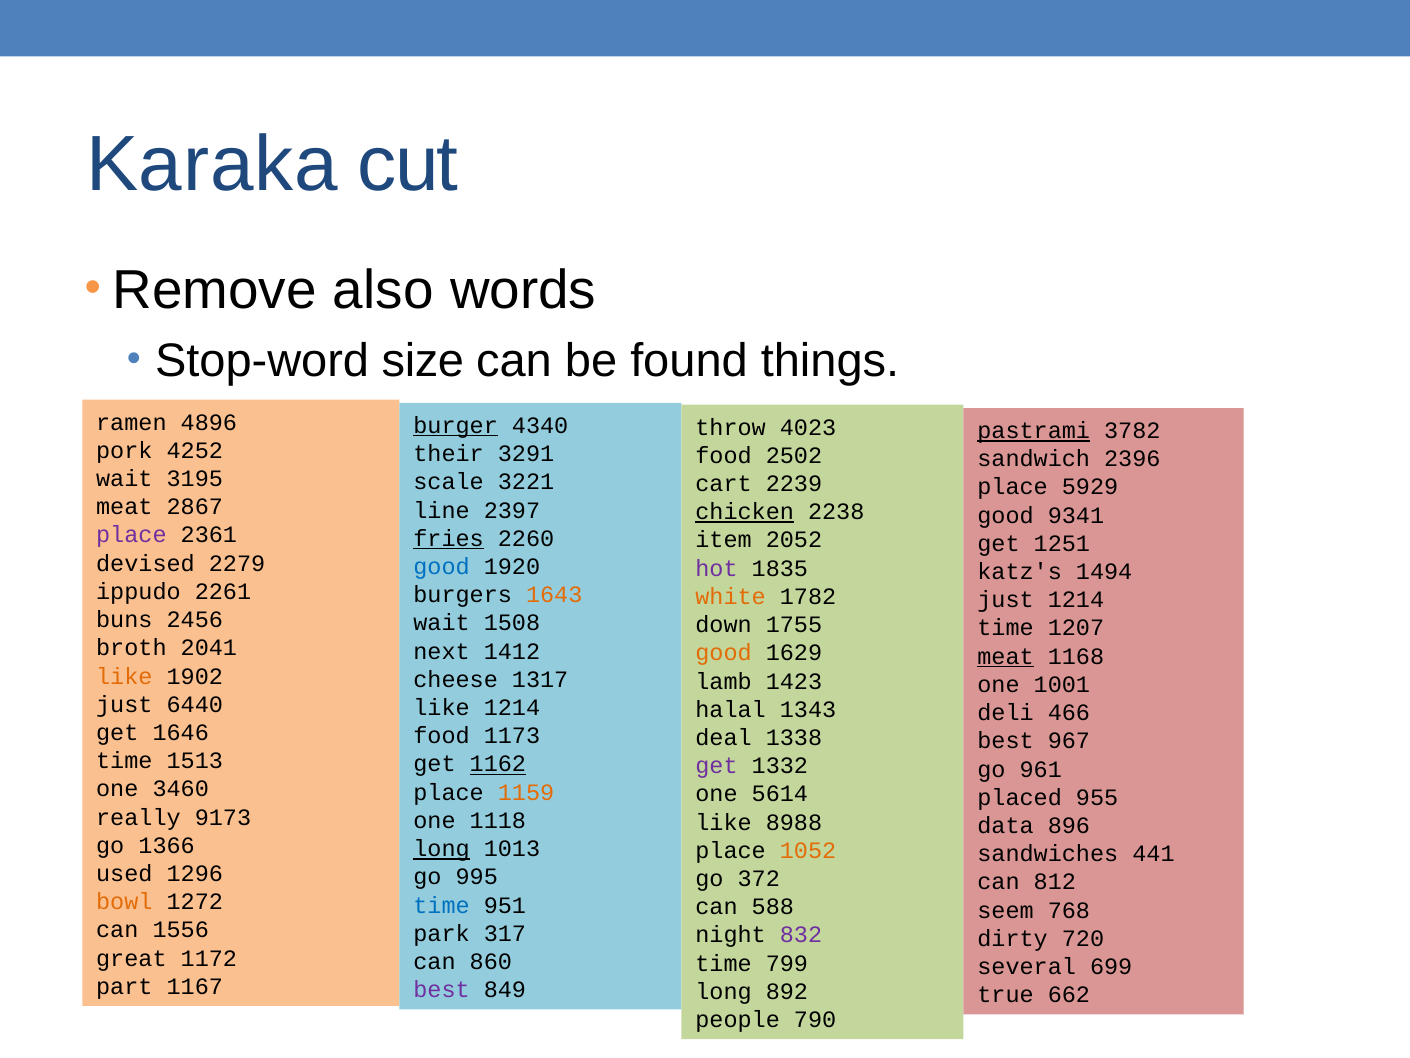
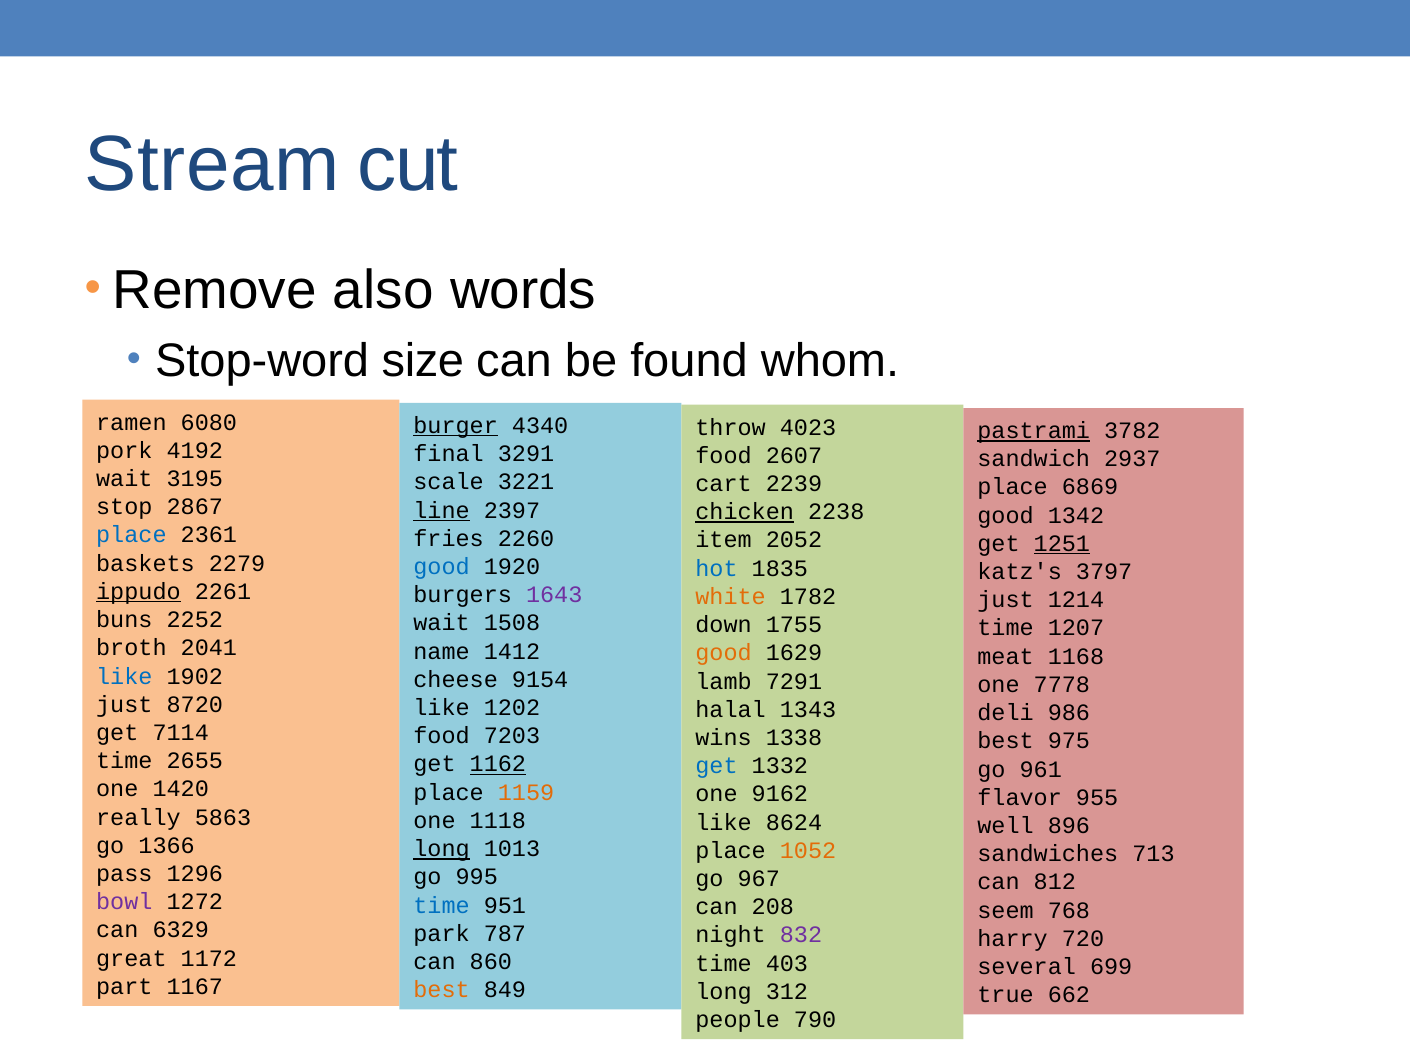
Karaka: Karaka -> Stream
things: things -> whom
4896: 4896 -> 6080
4252: 4252 -> 4192
their: their -> final
2502: 2502 -> 2607
2396: 2396 -> 2937
5929: 5929 -> 6869
meat at (124, 507): meat -> stop
line underline: none -> present
9341: 9341 -> 1342
place at (131, 535) colour: purple -> blue
fries underline: present -> none
1251 underline: none -> present
devised: devised -> baskets
hot colour: purple -> blue
1494: 1494 -> 3797
ippudo underline: none -> present
1643 colour: orange -> purple
2456: 2456 -> 2252
next: next -> name
meat at (1006, 656) underline: present -> none
like at (124, 676) colour: orange -> blue
1317: 1317 -> 9154
1423: 1423 -> 7291
1001: 1001 -> 7778
6440: 6440 -> 8720
like 1214: 1214 -> 1202
466: 466 -> 986
1646: 1646 -> 7114
1173: 1173 -> 7203
deal: deal -> wins
967: 967 -> 975
1513: 1513 -> 2655
get at (716, 766) colour: purple -> blue
3460: 3460 -> 1420
5614: 5614 -> 9162
placed: placed -> flavor
9173: 9173 -> 5863
8988: 8988 -> 8624
data: data -> well
441: 441 -> 713
used: used -> pass
372: 372 -> 967
bowl colour: orange -> purple
588: 588 -> 208
1556: 1556 -> 6329
317: 317 -> 787
dirty: dirty -> harry
799: 799 -> 403
best at (442, 989) colour: purple -> orange
892: 892 -> 312
